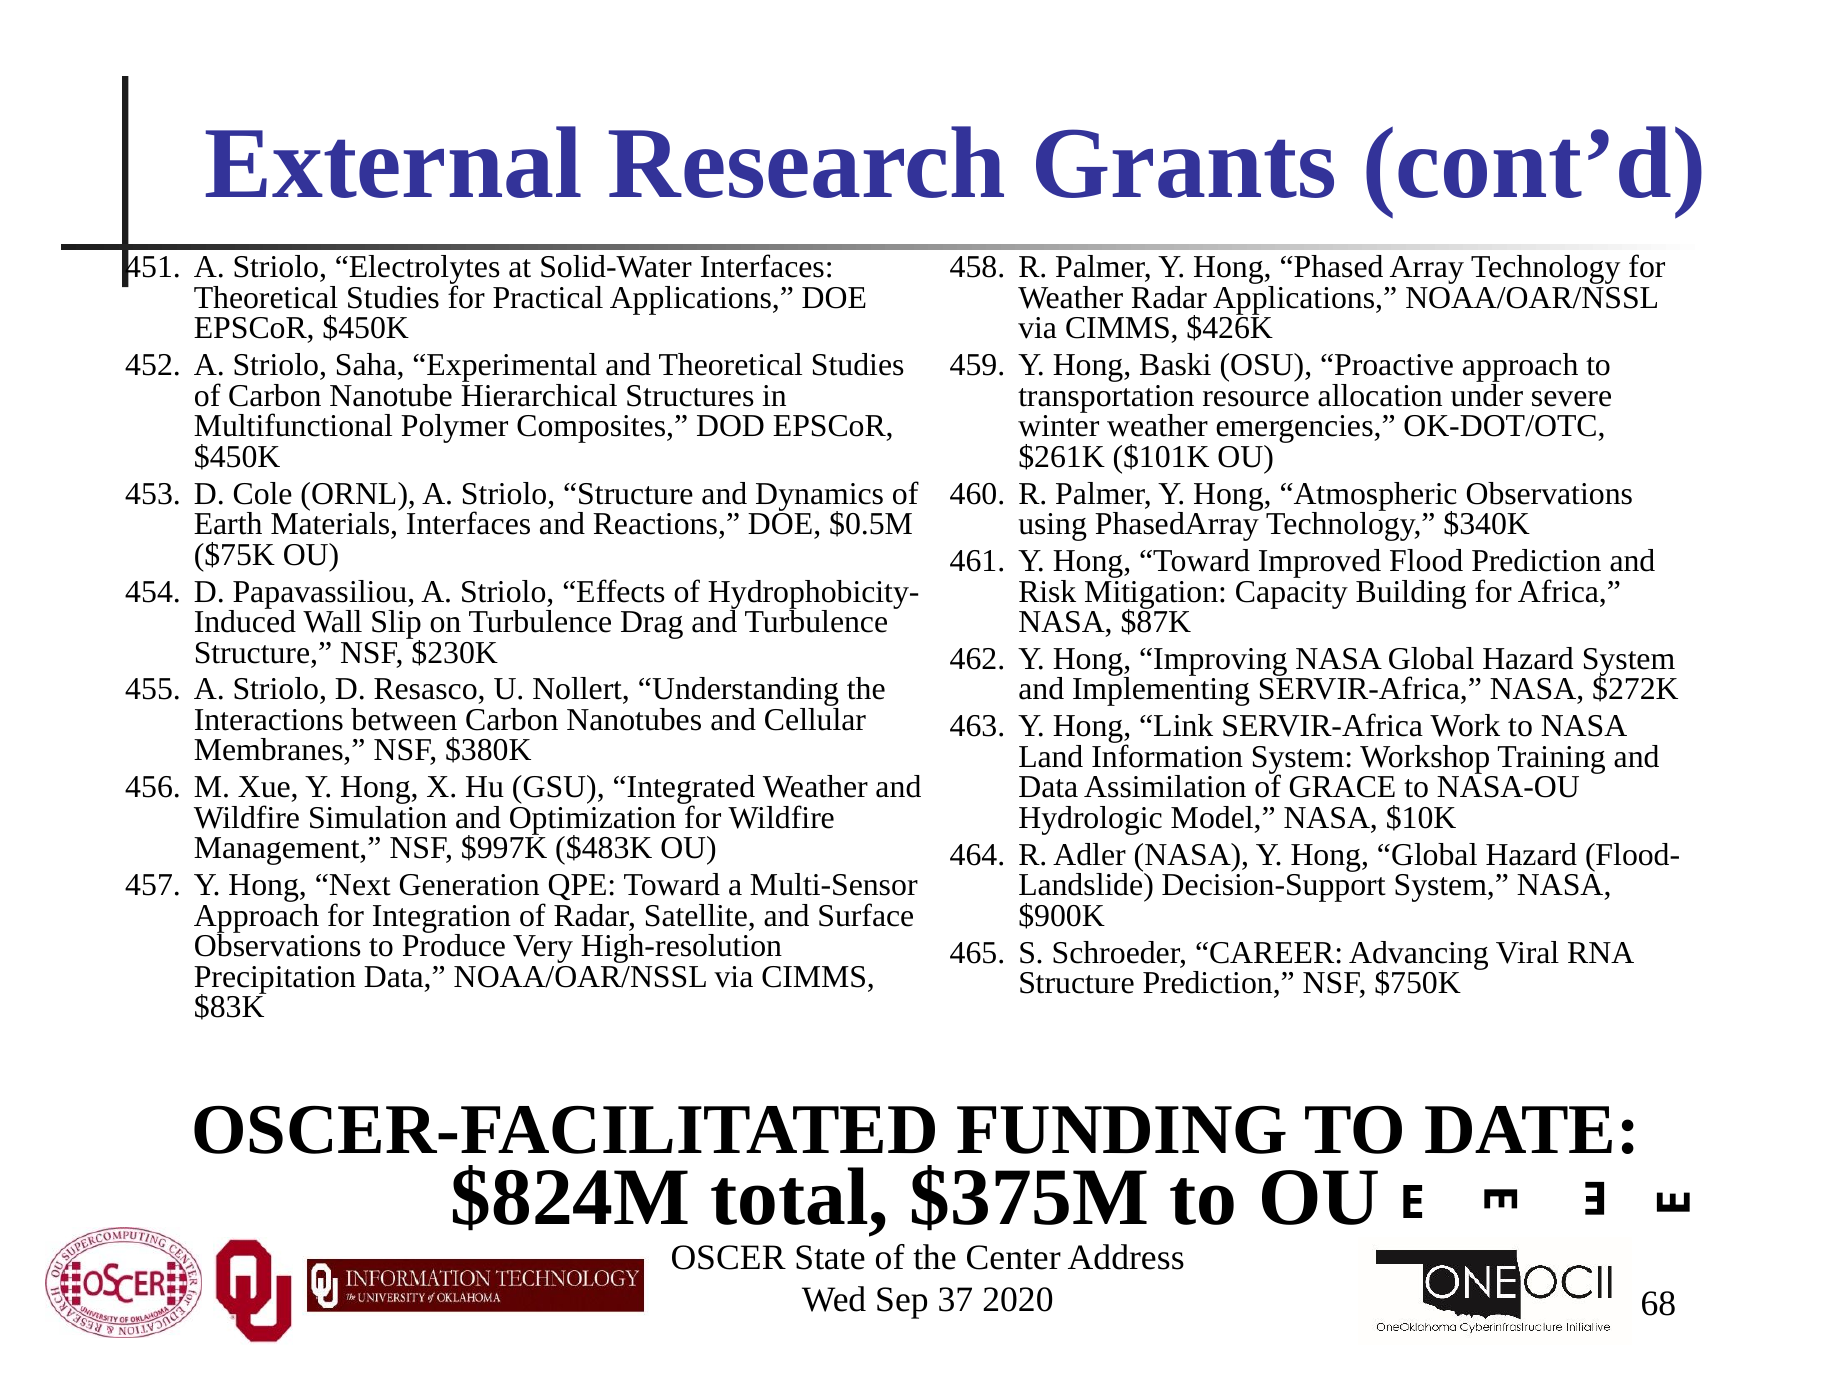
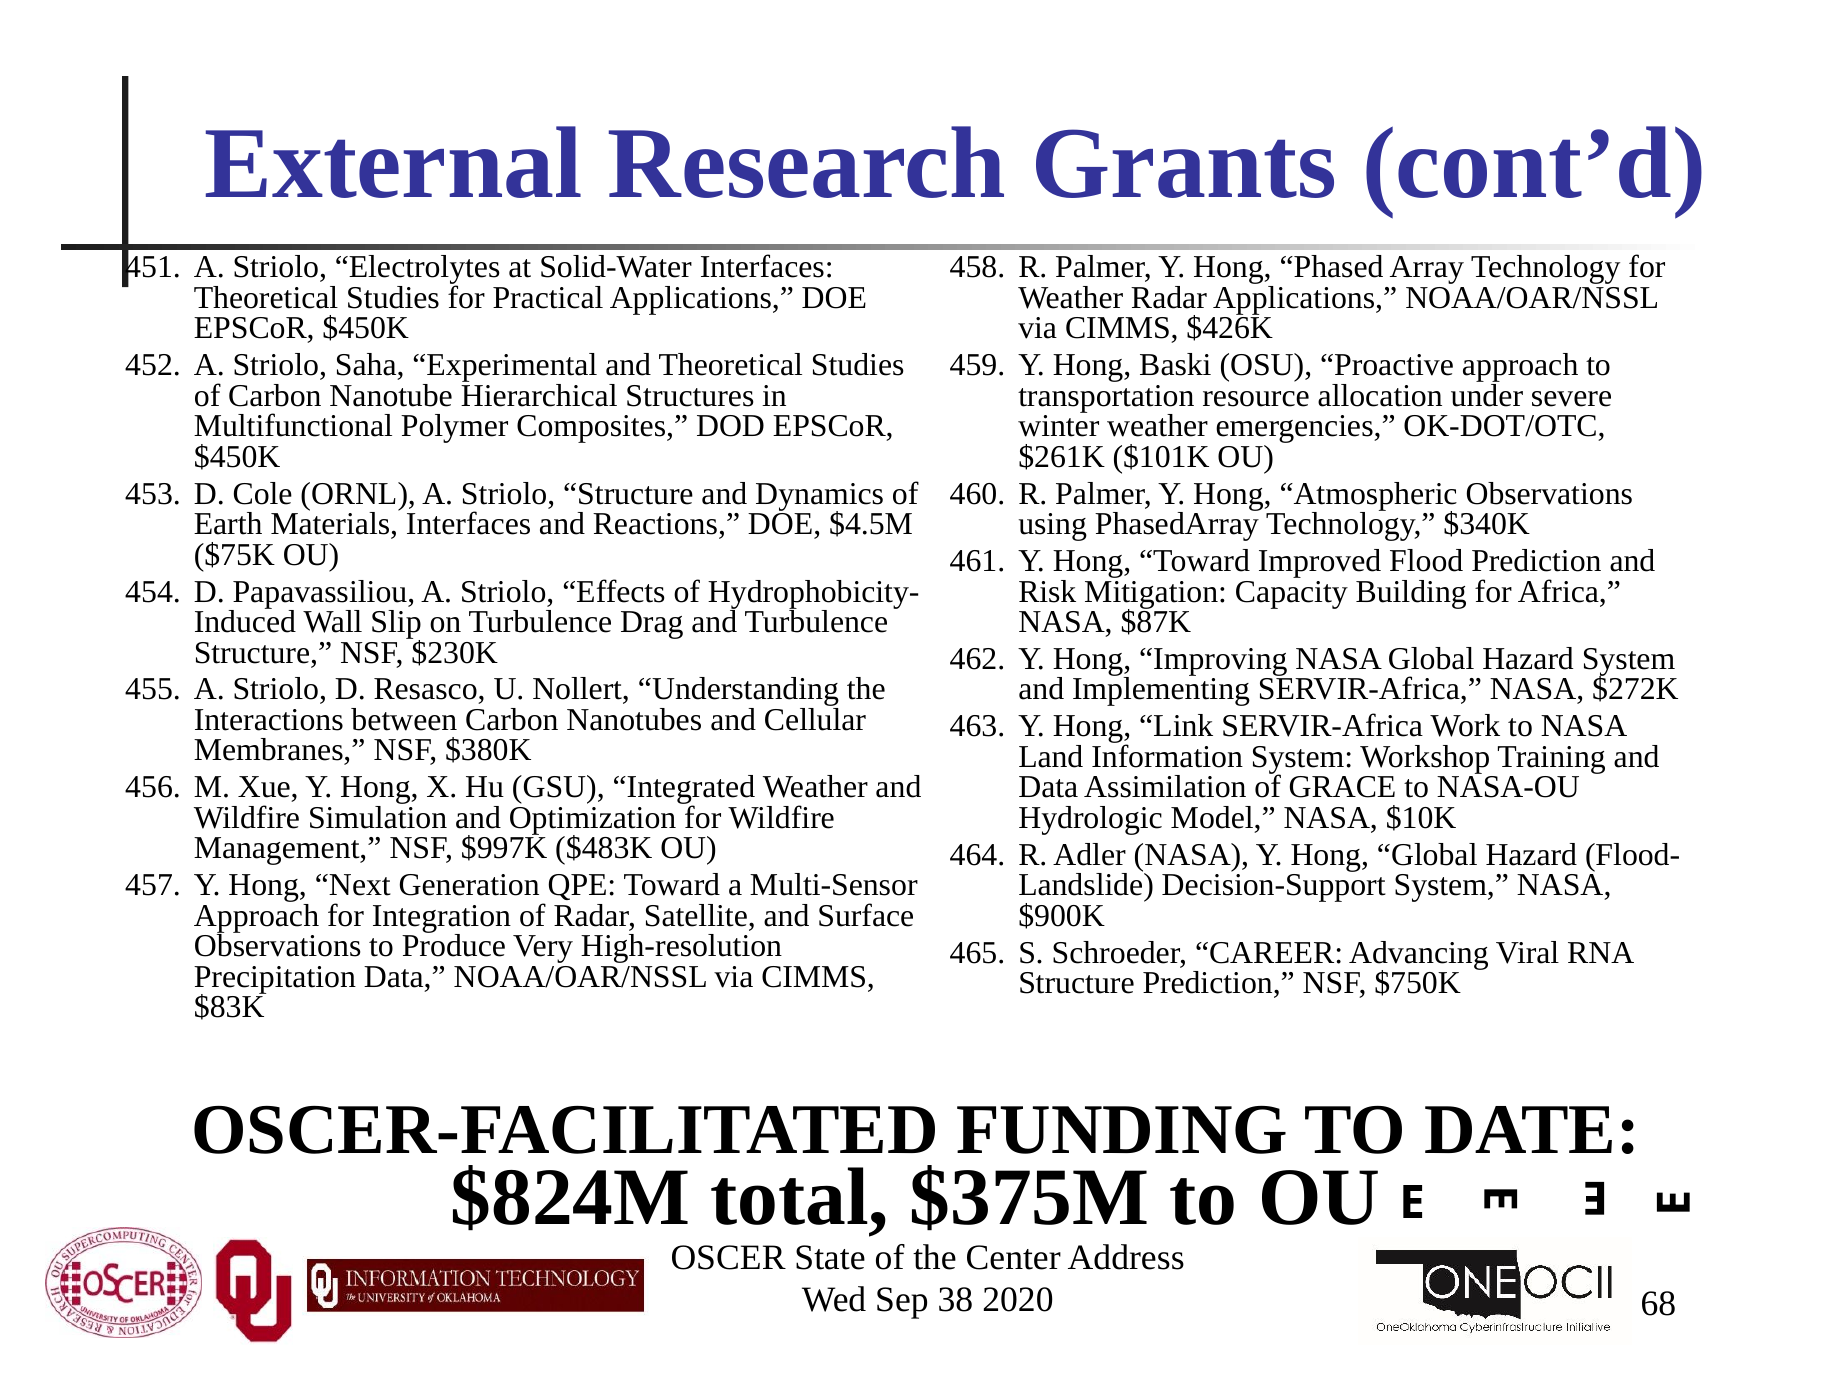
$0.5M: $0.5M -> $4.5M
37: 37 -> 38
